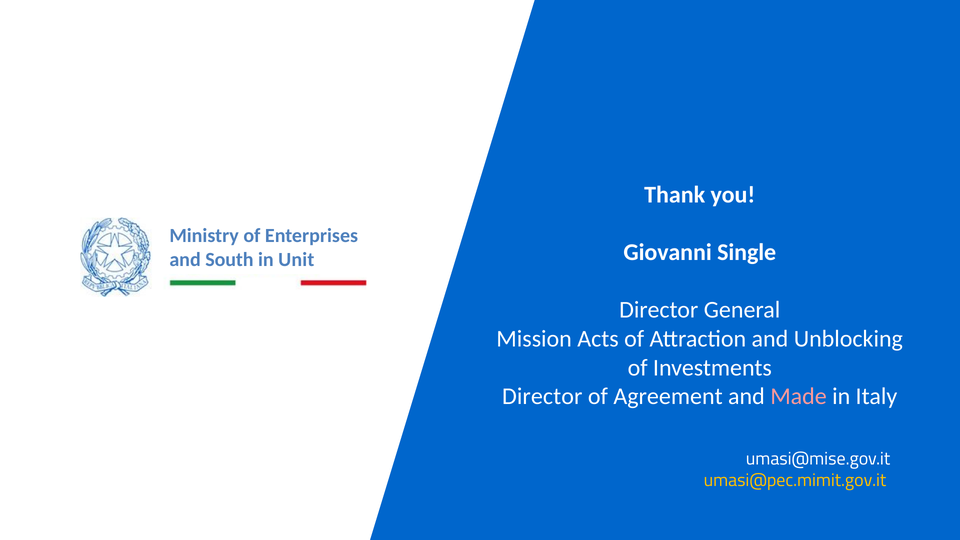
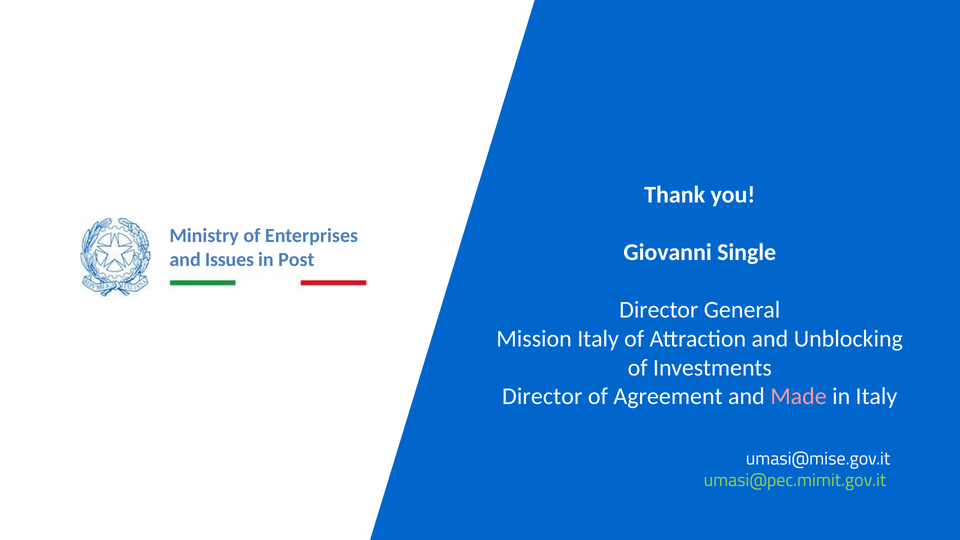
South: South -> Issues
Unit: Unit -> Post
Mission Acts: Acts -> Italy
umasi@pec.mimit.gov.it colour: yellow -> light green
